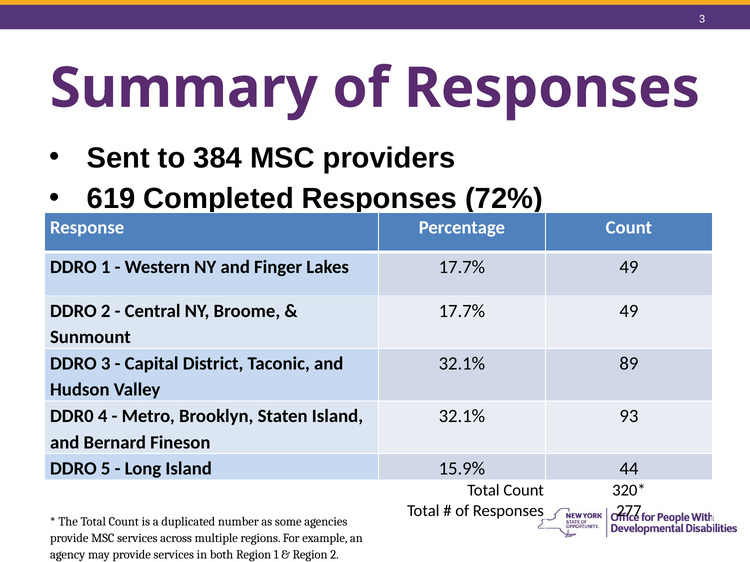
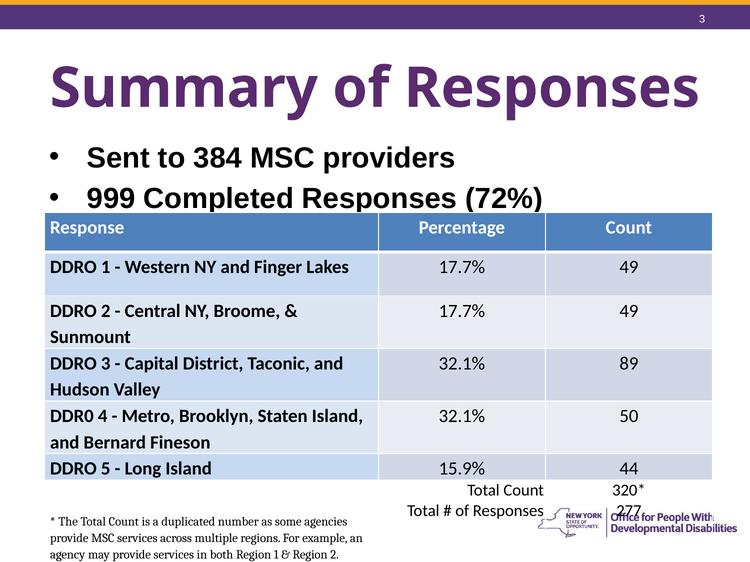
619: 619 -> 999
93: 93 -> 50
